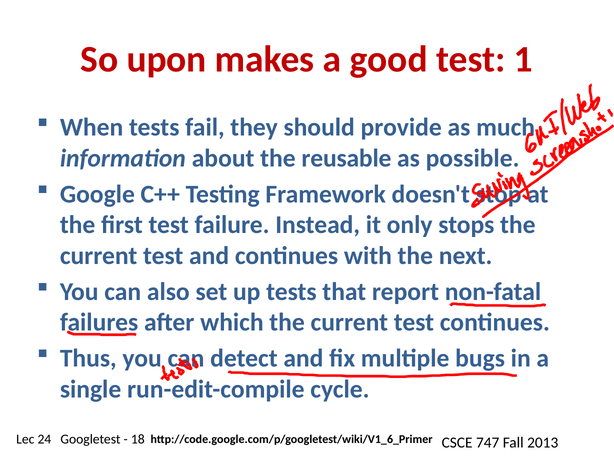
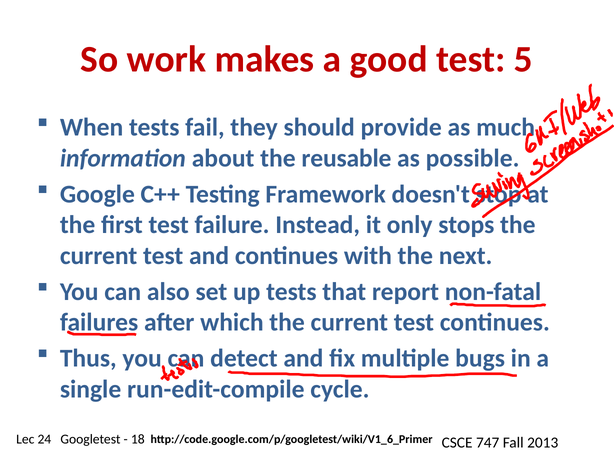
upon: upon -> work
1: 1 -> 5
